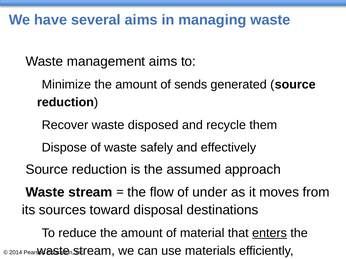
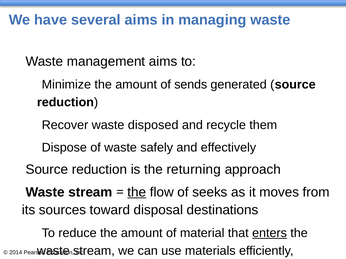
assumed: assumed -> returning
the at (137, 192) underline: none -> present
under: under -> seeks
